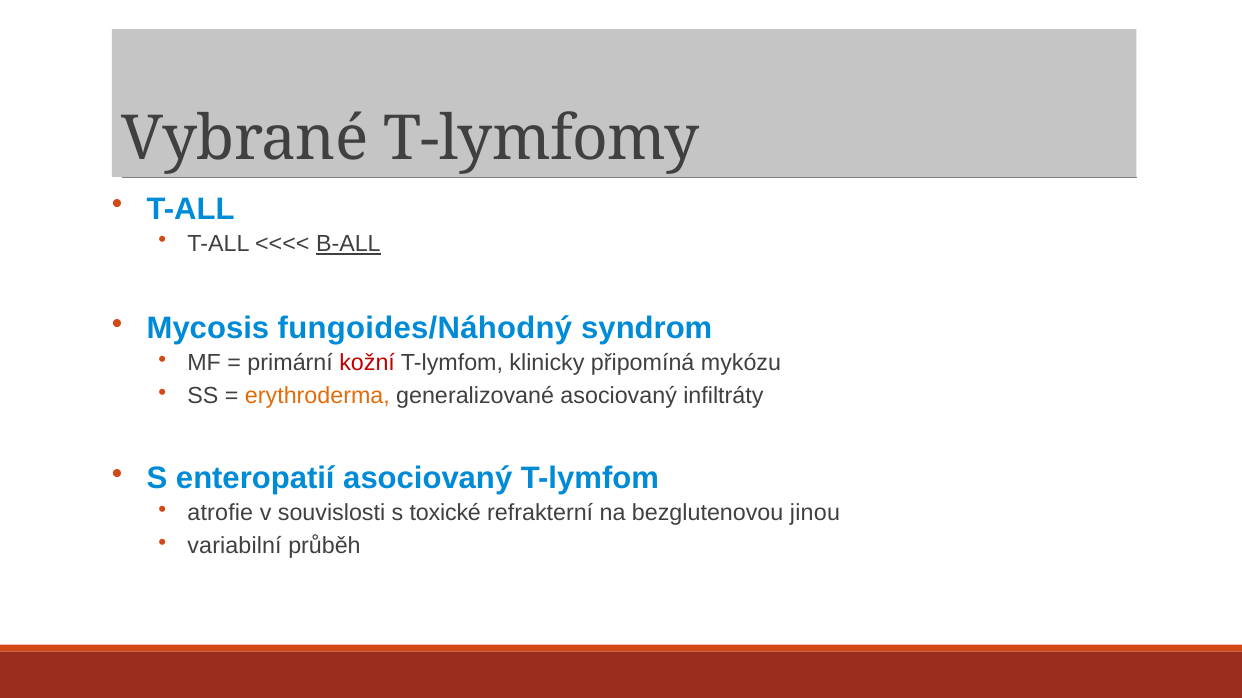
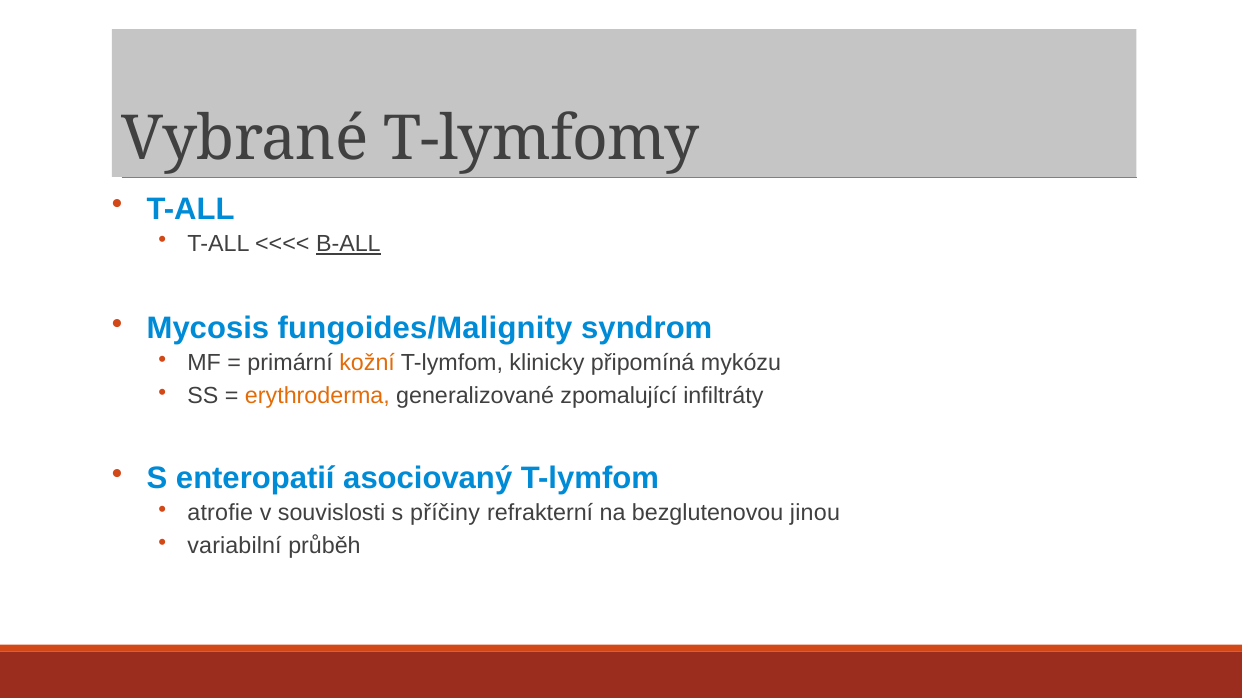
fungoides/Náhodný: fungoides/Náhodný -> fungoides/Malignity
kožní colour: red -> orange
generalizované asociovaný: asociovaný -> zpomalující
toxické: toxické -> příčiny
